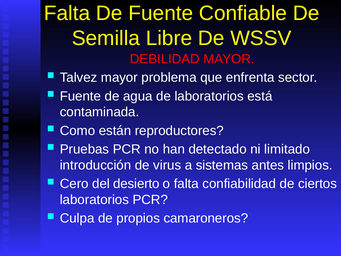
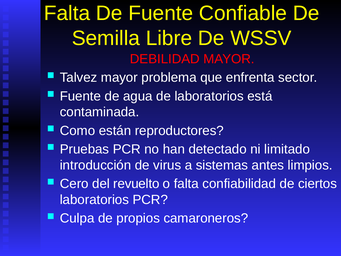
desierto: desierto -> revuelto
